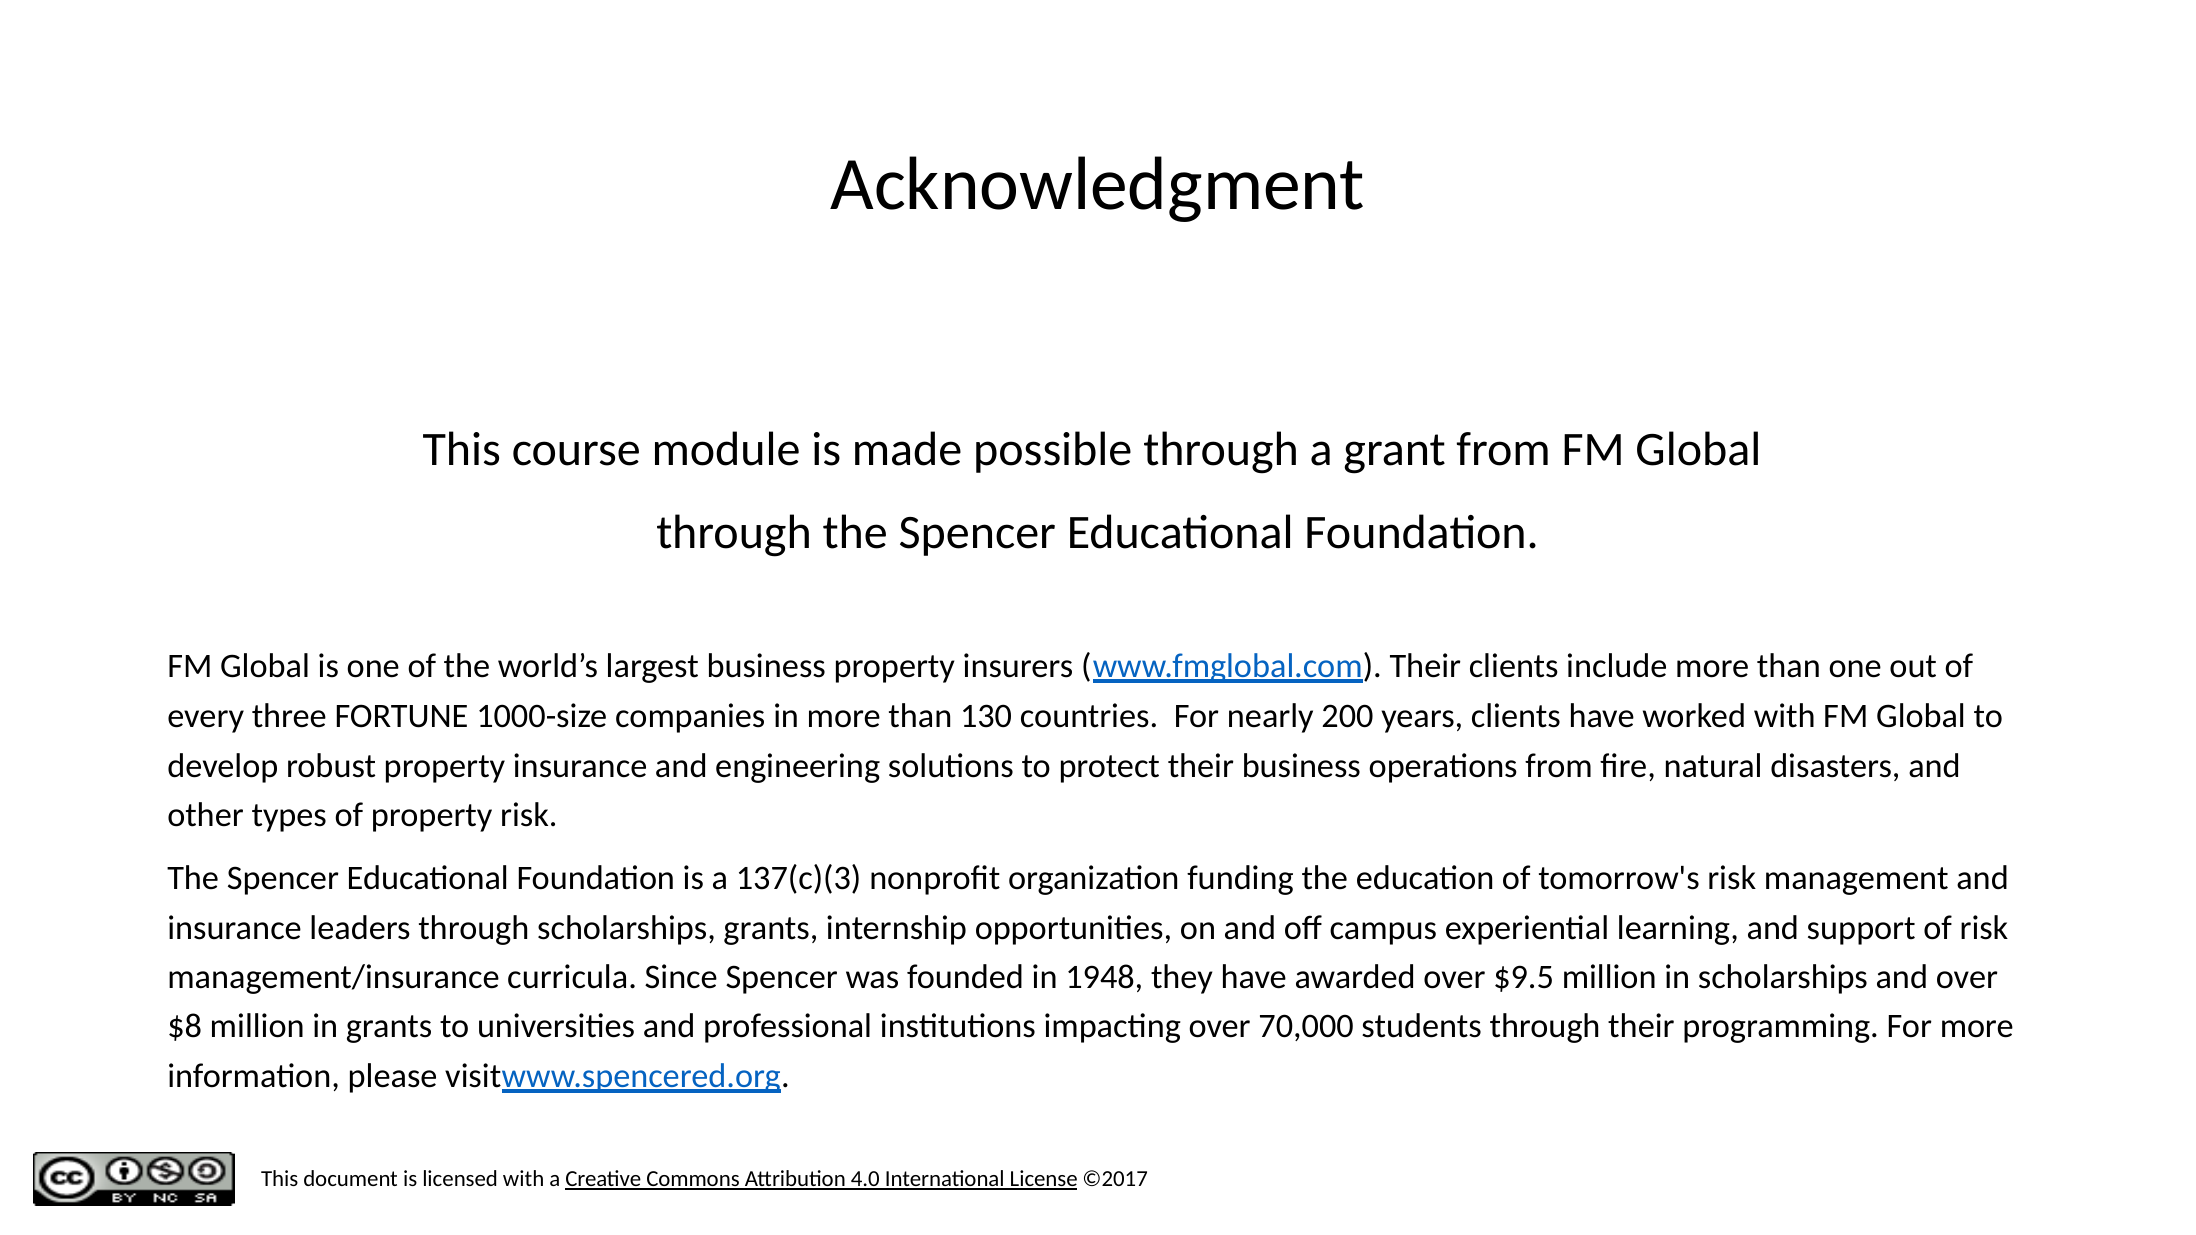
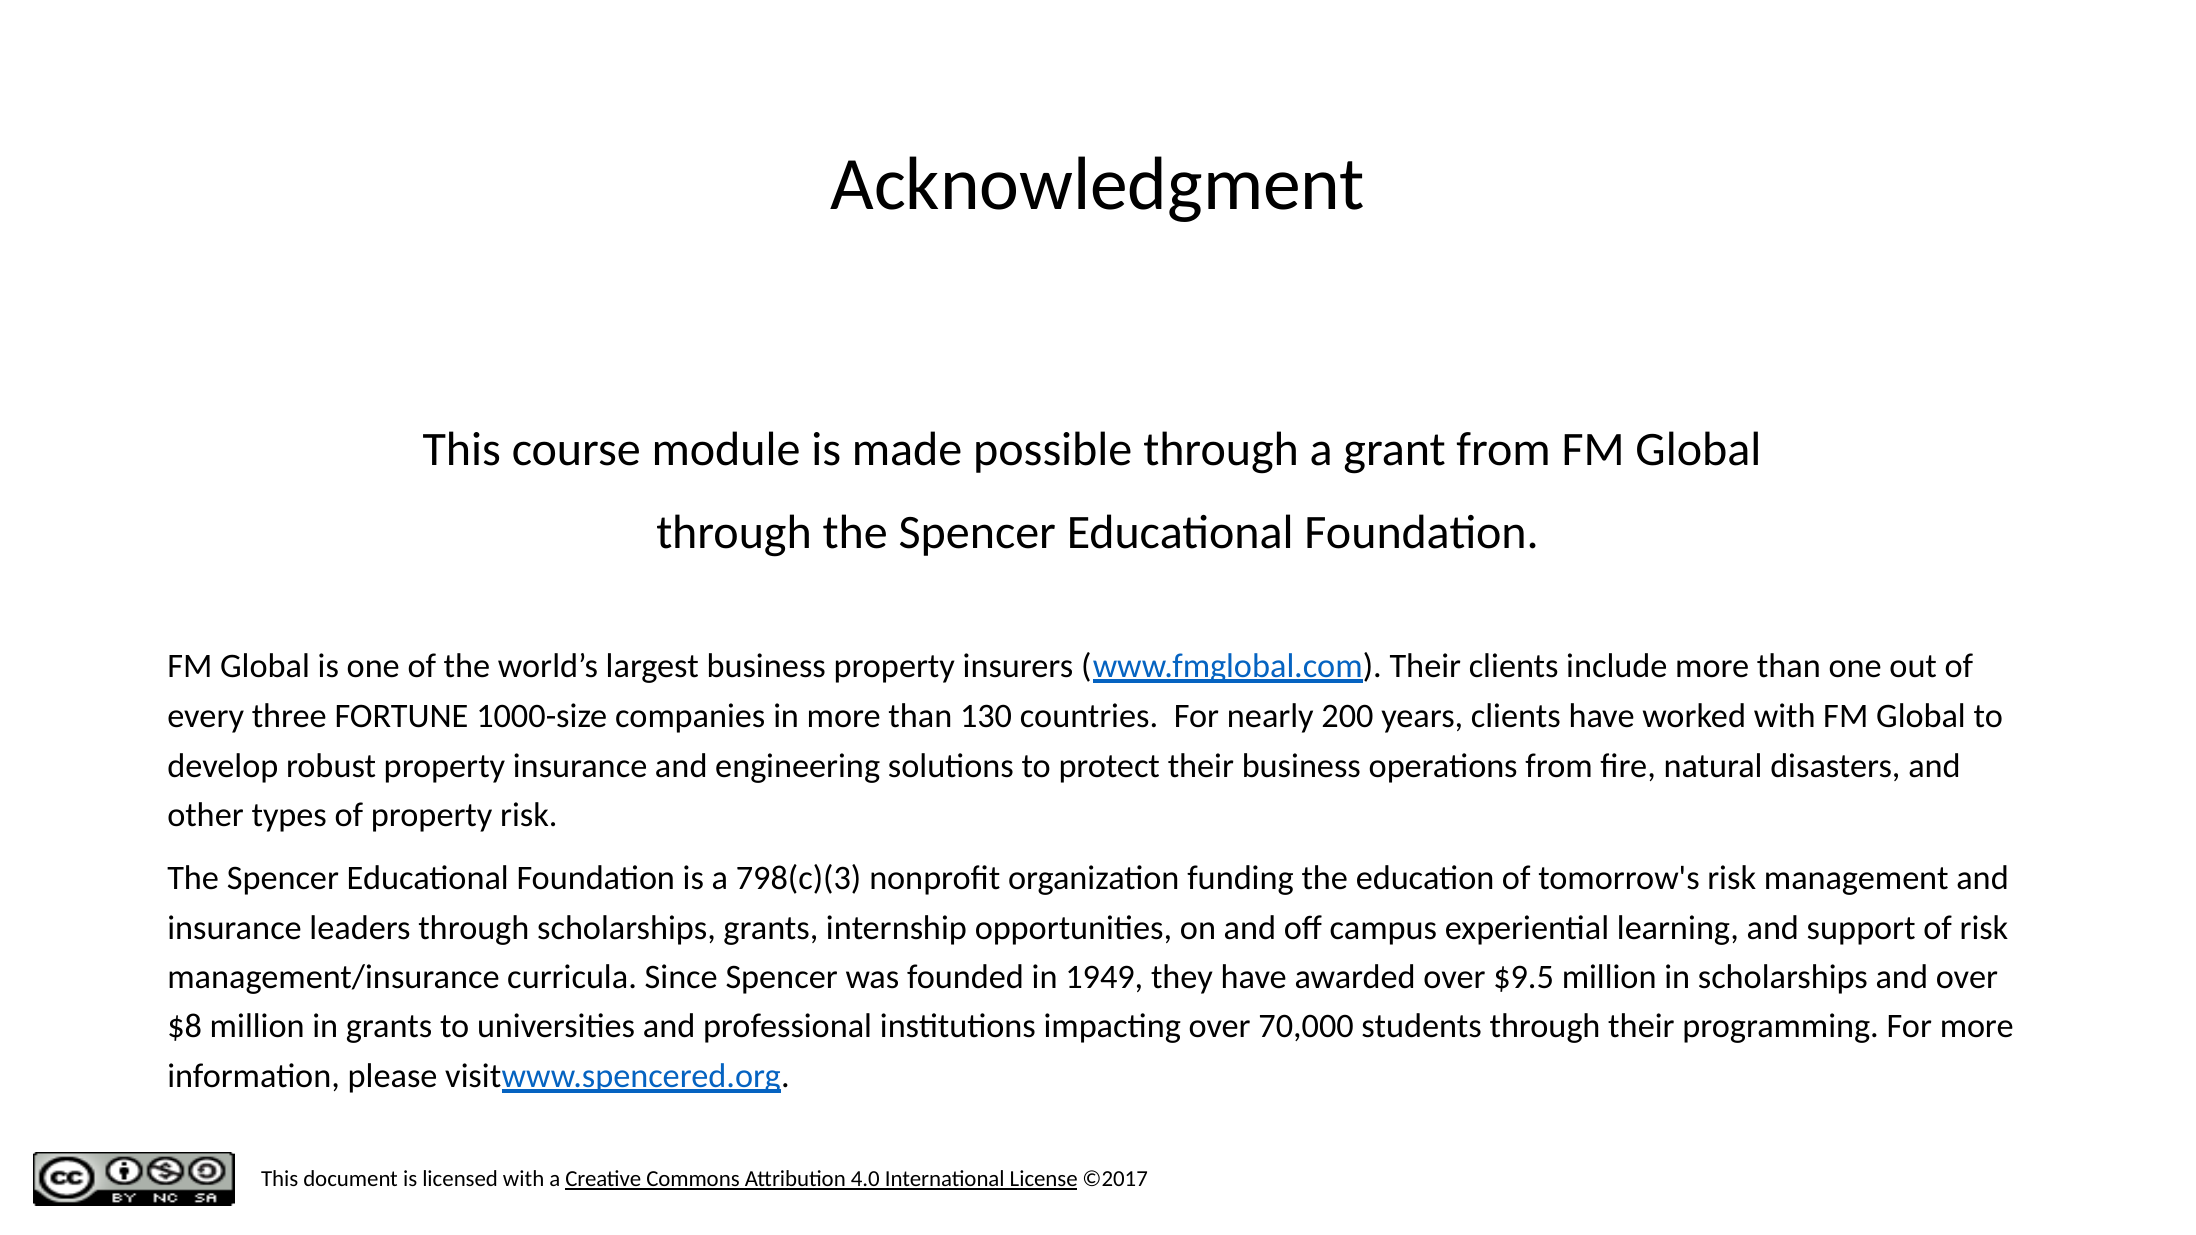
137(c)(3: 137(c)(3 -> 798(c)(3
1948: 1948 -> 1949
